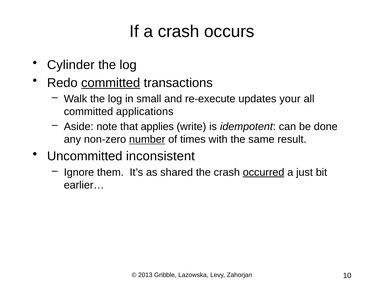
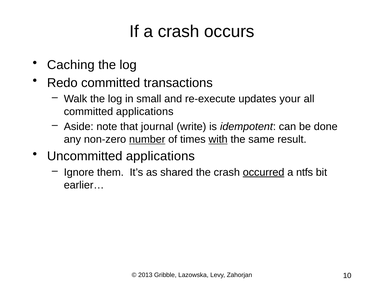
Cylinder: Cylinder -> Caching
committed at (111, 83) underline: present -> none
applies: applies -> journal
with underline: none -> present
Uncommitted inconsistent: inconsistent -> applications
just: just -> ntfs
